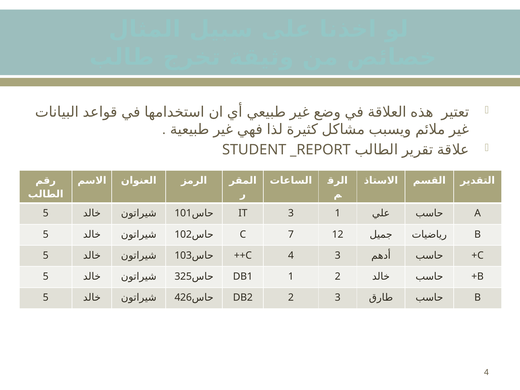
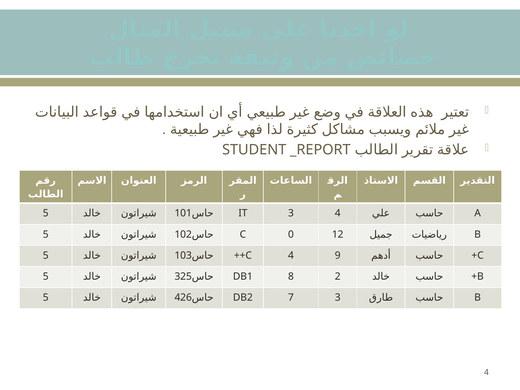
3 1: 1 -> 4
7: 7 -> 0
4 3: 3 -> 9
DB1 1: 1 -> 8
DB2 2: 2 -> 7
